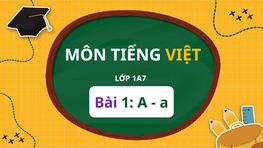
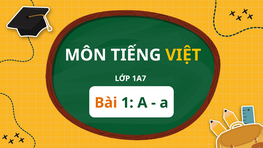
Bài colour: purple -> orange
